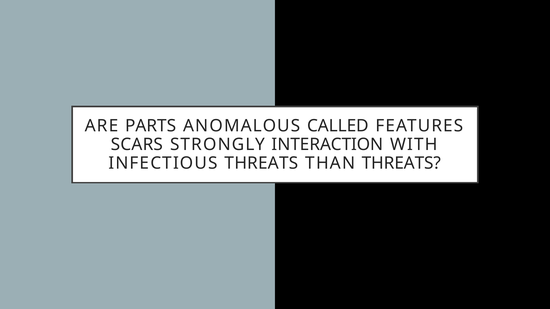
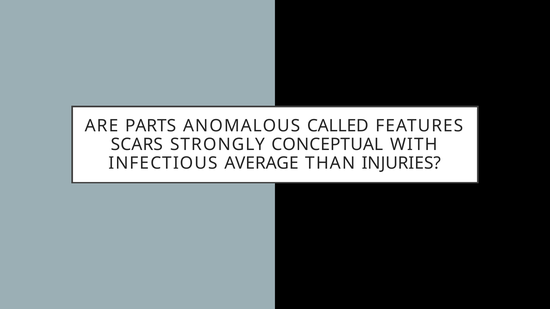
INTERACTION: INTERACTION -> CONCEPTUAL
INFECTIOUS THREATS: THREATS -> AVERAGE
THAN THREATS: THREATS -> INJURIES
